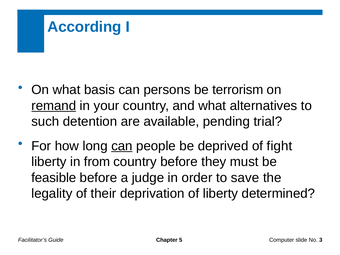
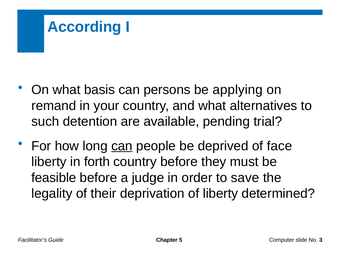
terrorism: terrorism -> applying
remand underline: present -> none
fight: fight -> face
from: from -> forth
